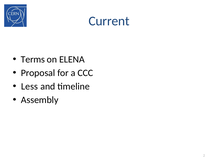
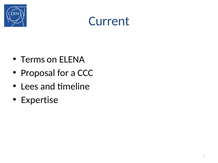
Less: Less -> Lees
Assembly: Assembly -> Expertise
